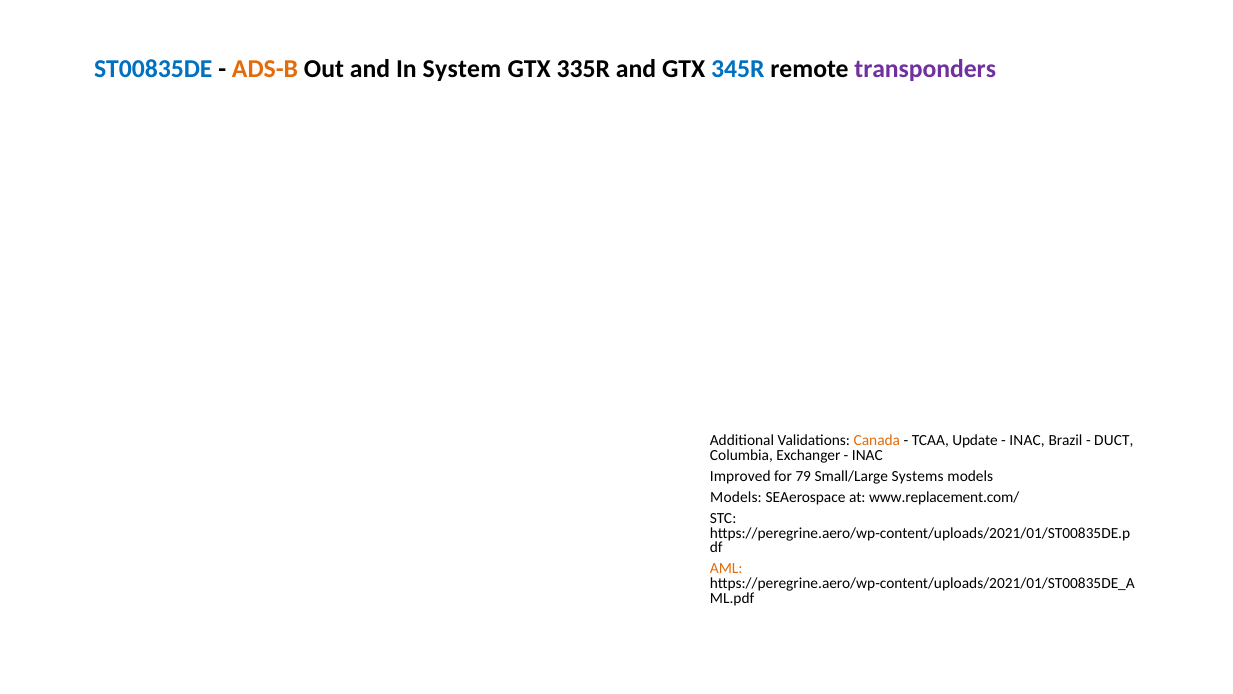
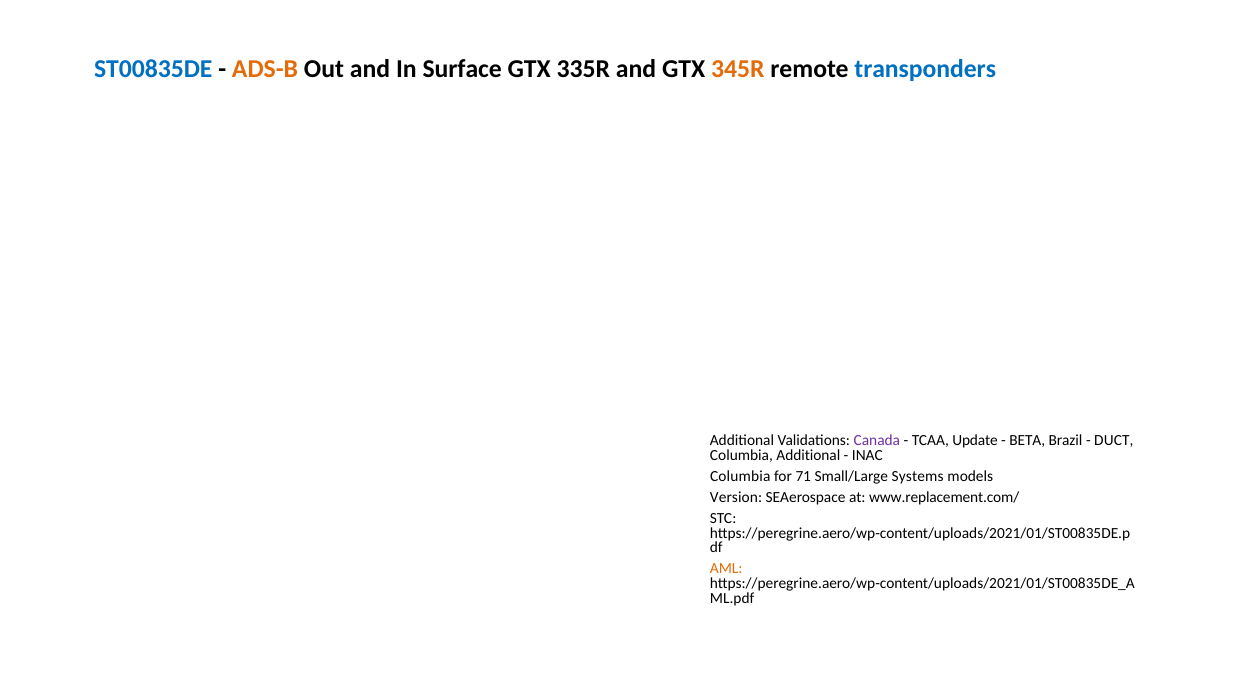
System: System -> Surface
345R colour: blue -> orange
transponders colour: purple -> blue
Canada colour: orange -> purple
INAC at (1027, 440): INAC -> BETA
Columbia Exchanger: Exchanger -> Additional
Improved at (740, 476): Improved -> Columbia
79: 79 -> 71
Models at (736, 497): Models -> Version
